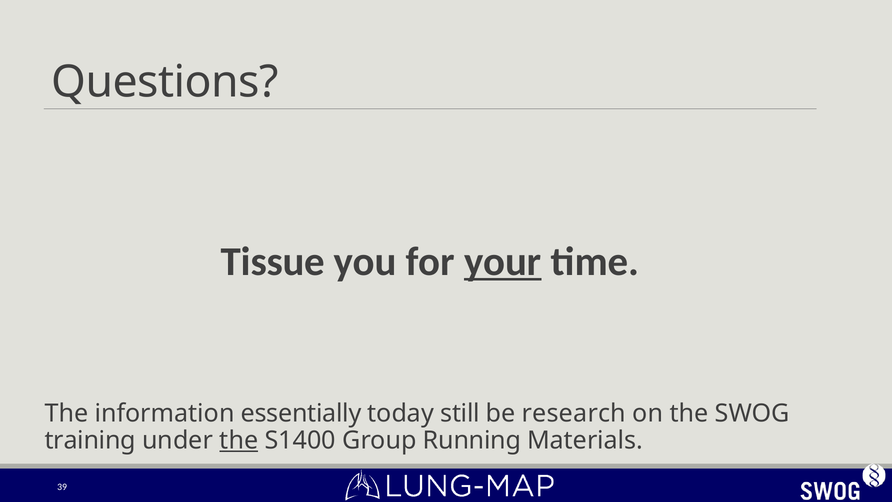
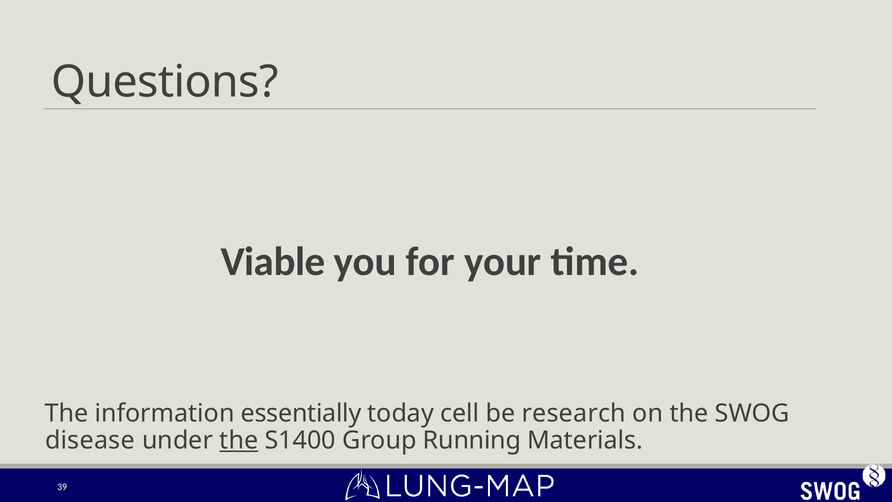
Tissue: Tissue -> Viable
your underline: present -> none
still: still -> cell
training: training -> disease
